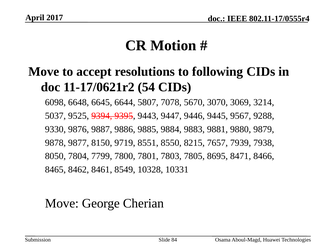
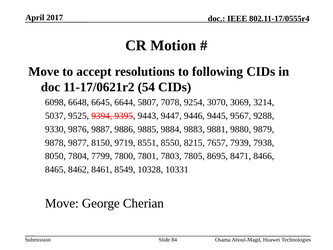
5670: 5670 -> 9254
